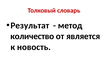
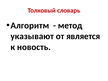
Результат: Результат -> Алгоритм
количество: количество -> указывают
